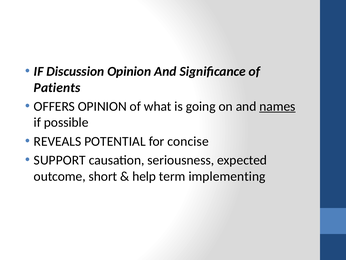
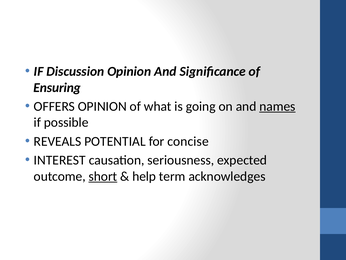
Patients: Patients -> Ensuring
SUPPORT: SUPPORT -> INTEREST
short underline: none -> present
implementing: implementing -> acknowledges
